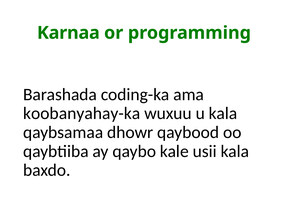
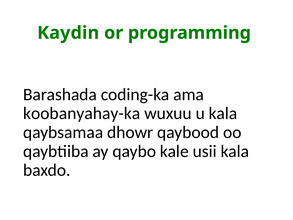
Karnaa: Karnaa -> Kaydin
